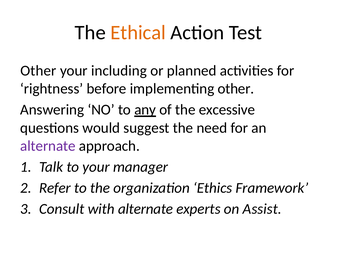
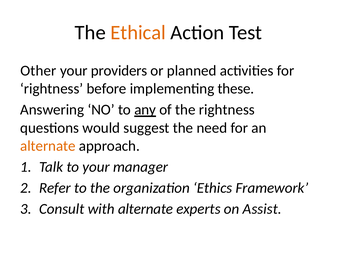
including: including -> providers
implementing other: other -> these
the excessive: excessive -> rightness
alternate at (48, 146) colour: purple -> orange
